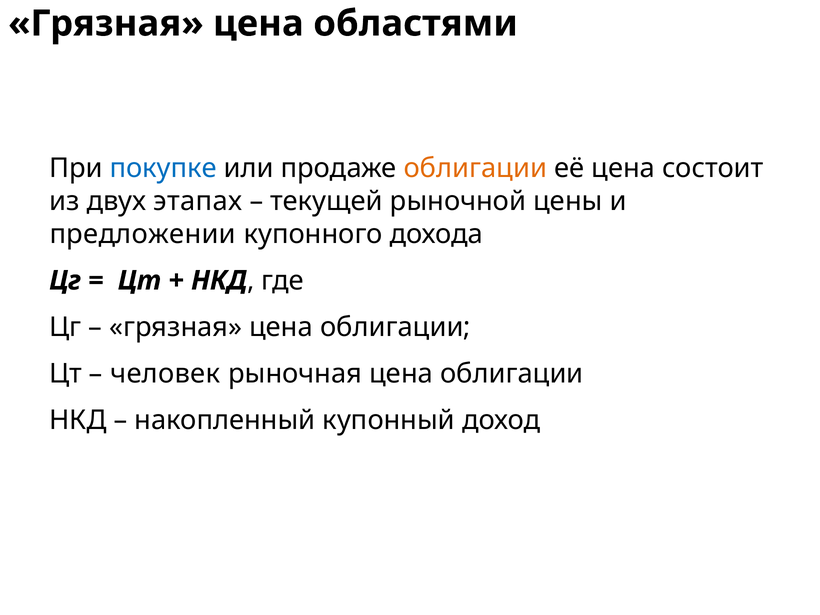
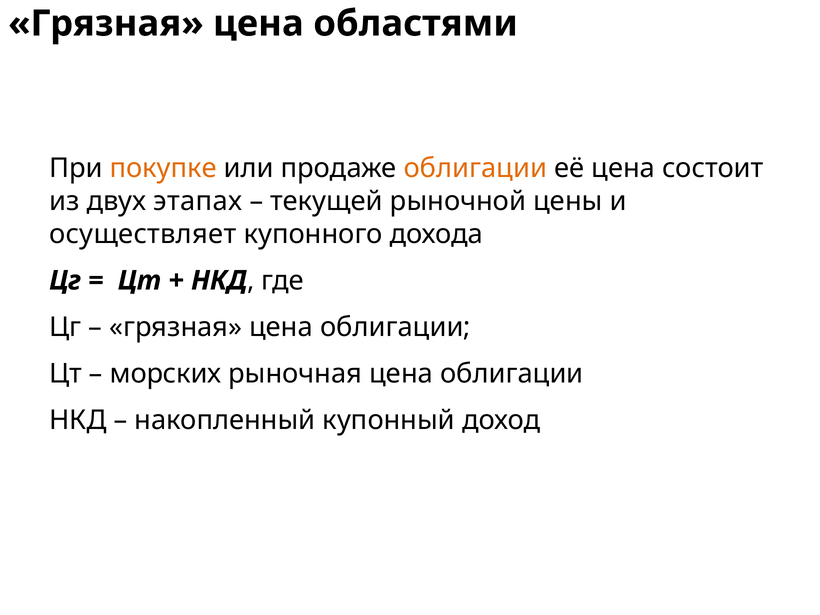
покупке colour: blue -> orange
предложении: предложении -> осуществляет
человек: человек -> морских
